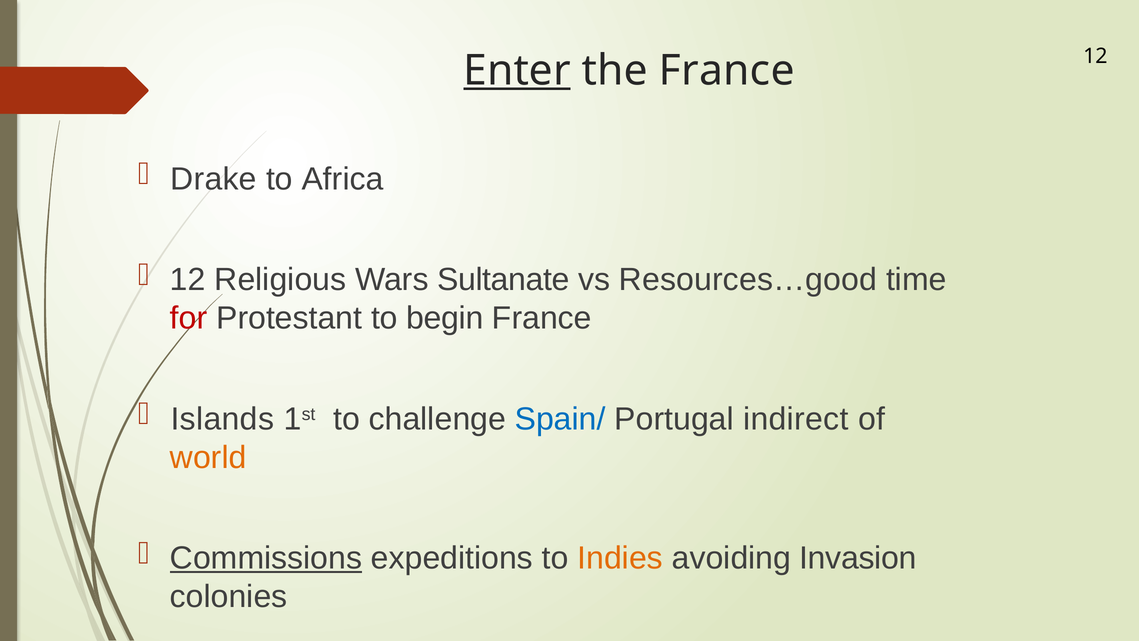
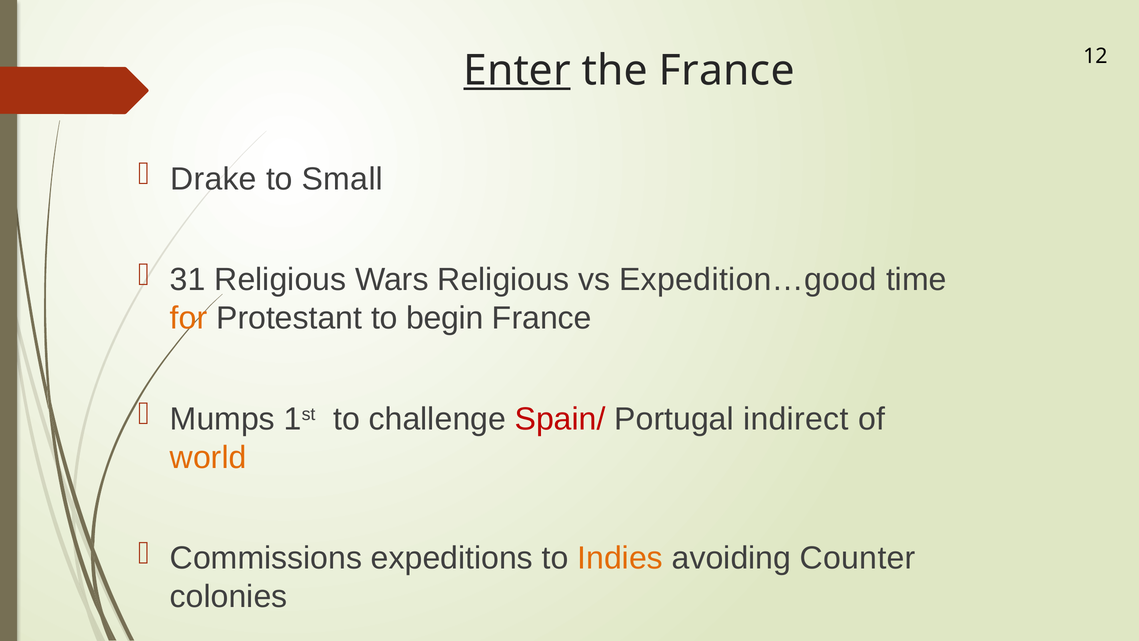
Africa: Africa -> Small
12 at (188, 280): 12 -> 31
Wars Sultanate: Sultanate -> Religious
Resources…good: Resources…good -> Expedition…good
for colour: red -> orange
Islands: Islands -> Mumps
Spain/ colour: blue -> red
Commissions underline: present -> none
Invasion: Invasion -> Counter
